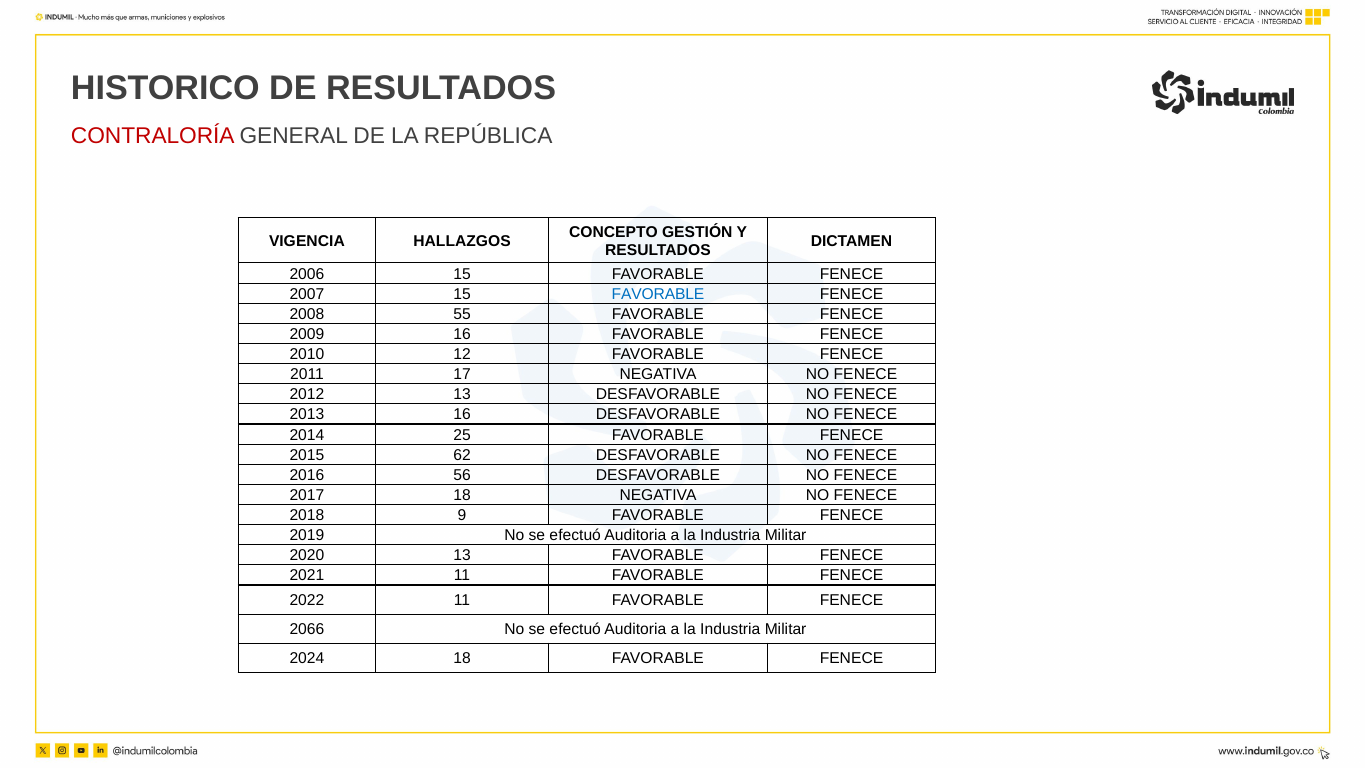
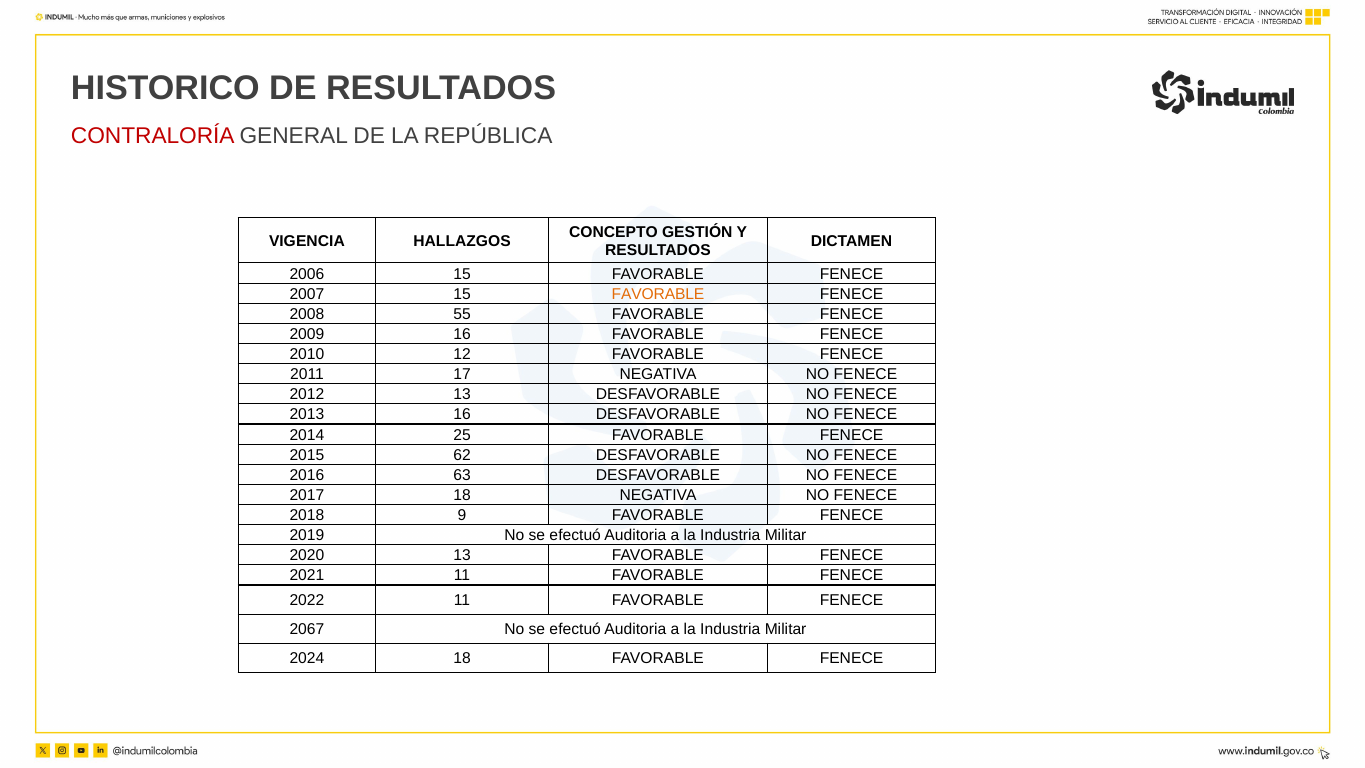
FAVORABLE at (658, 294) colour: blue -> orange
56: 56 -> 63
2066: 2066 -> 2067
